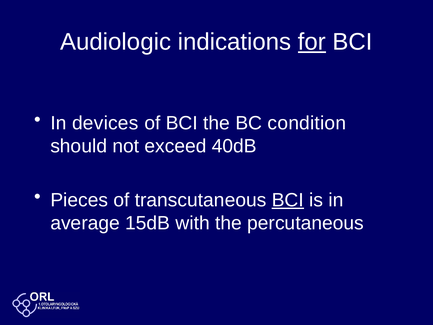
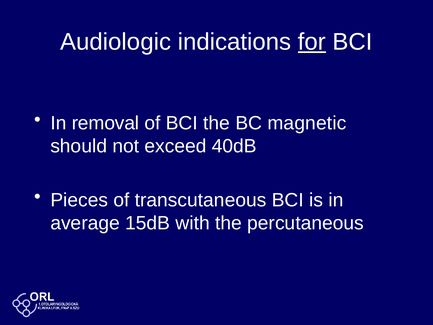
devices: devices -> removal
condition: condition -> magnetic
BCI at (288, 200) underline: present -> none
